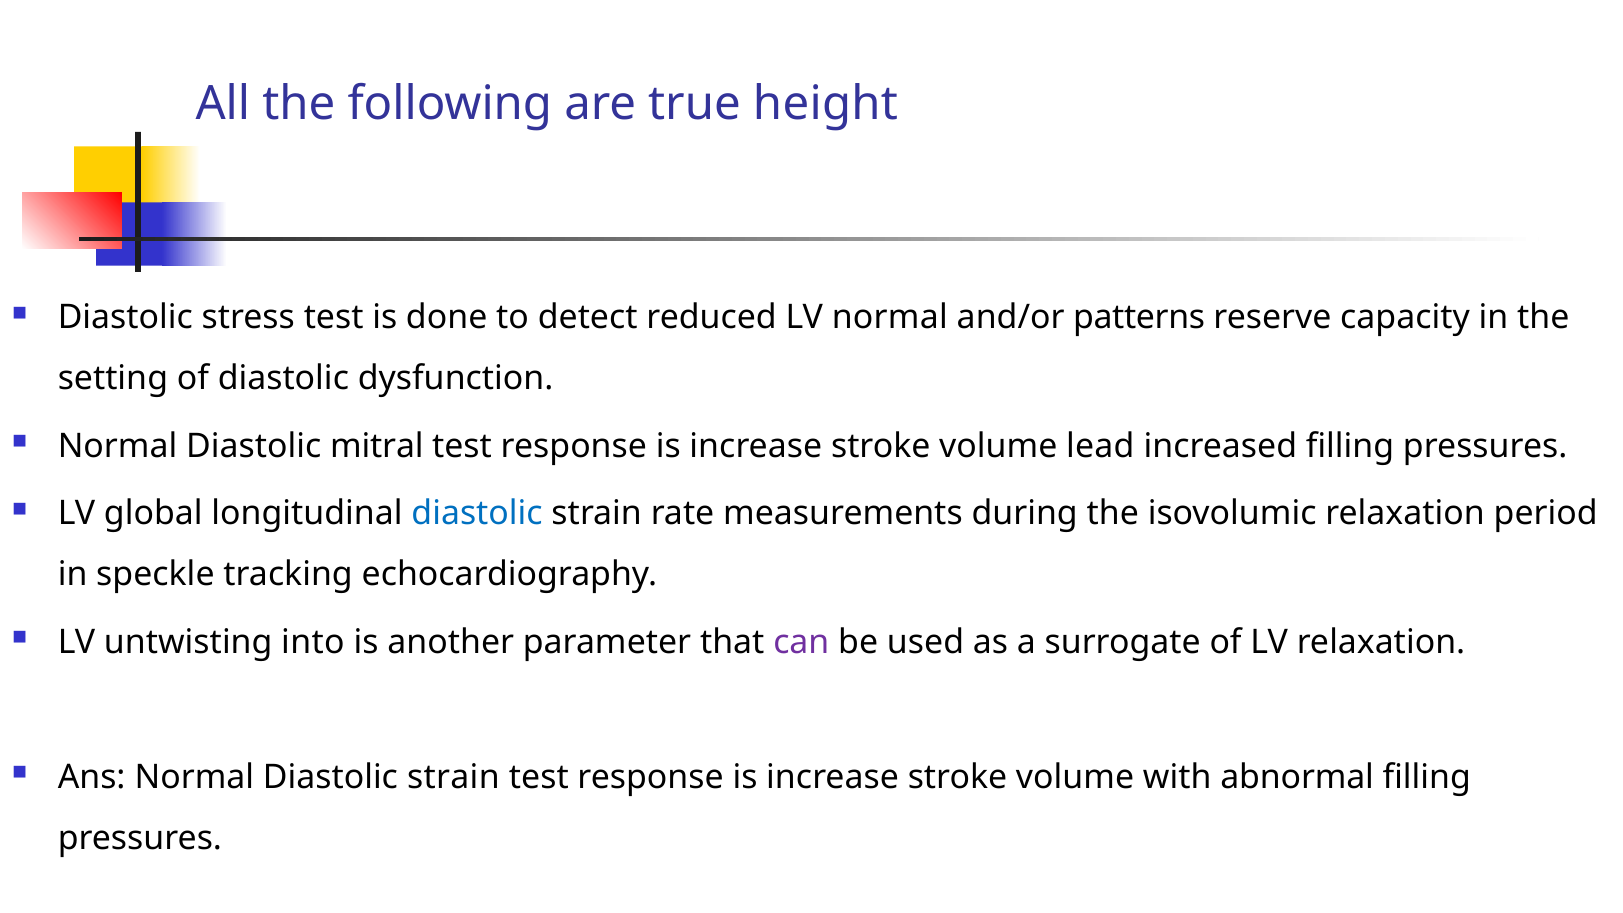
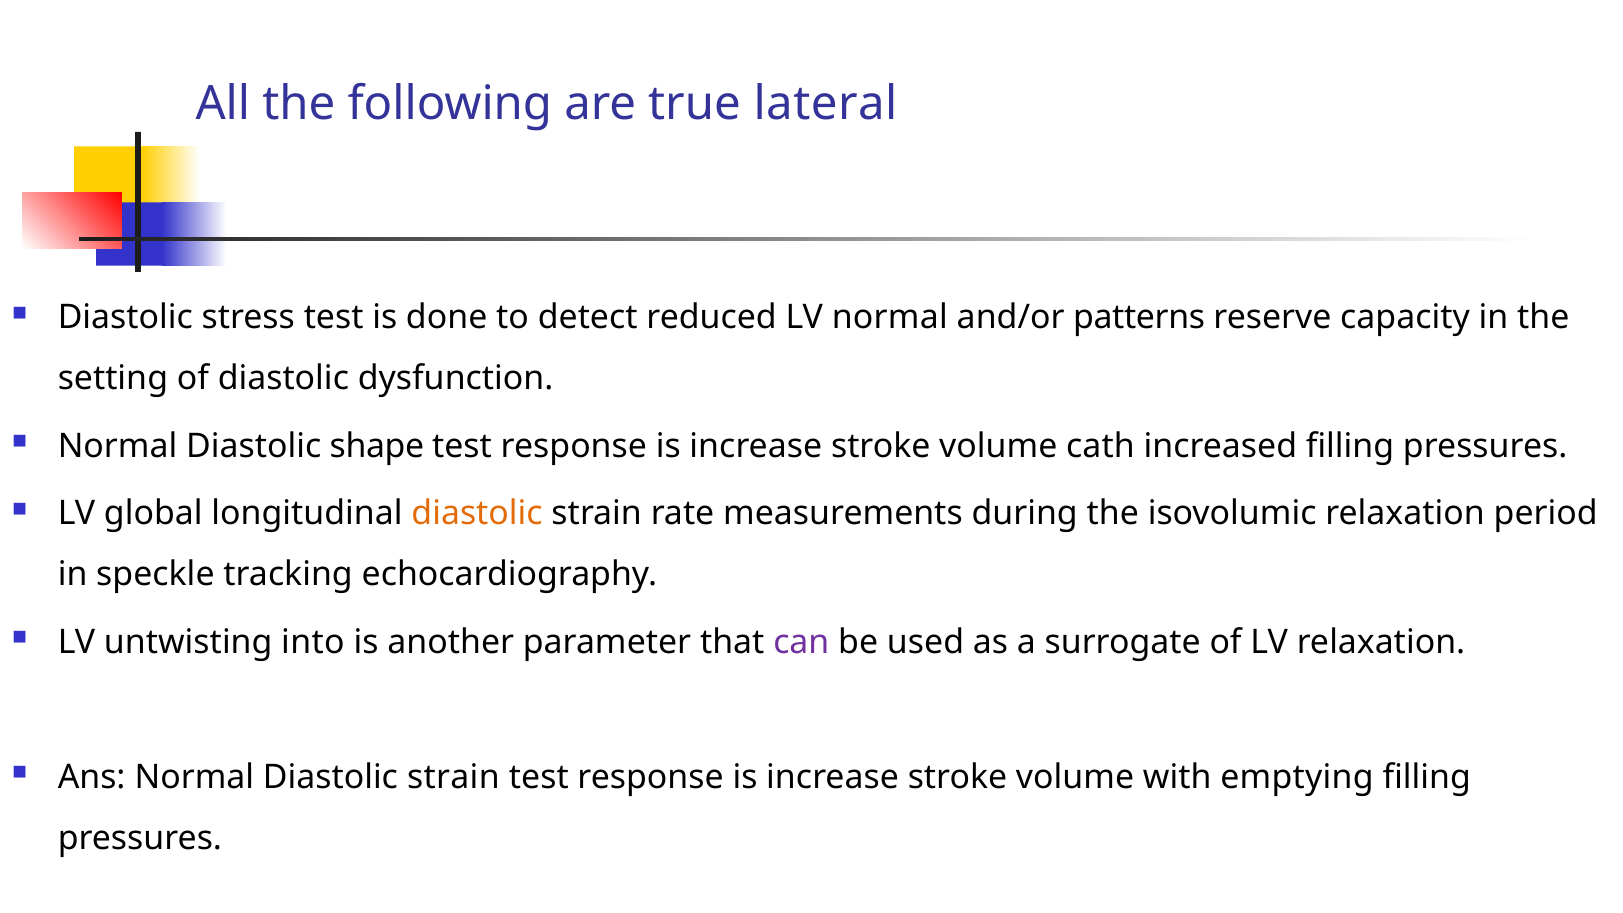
height: height -> lateral
mitral: mitral -> shape
lead: lead -> cath
diastolic at (477, 514) colour: blue -> orange
abnormal: abnormal -> emptying
